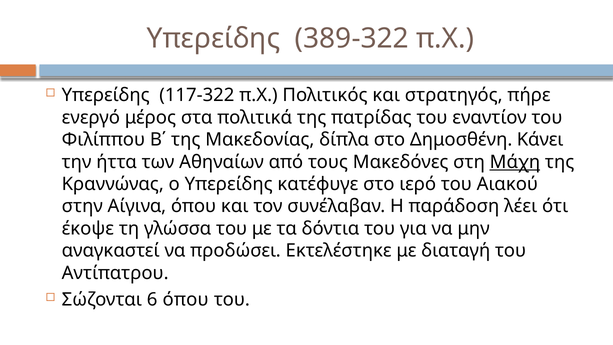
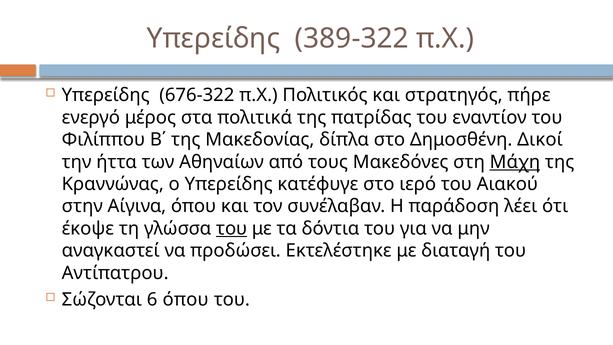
117-322: 117-322 -> 676-322
Κάνει: Κάνει -> Δικοί
του at (232, 228) underline: none -> present
